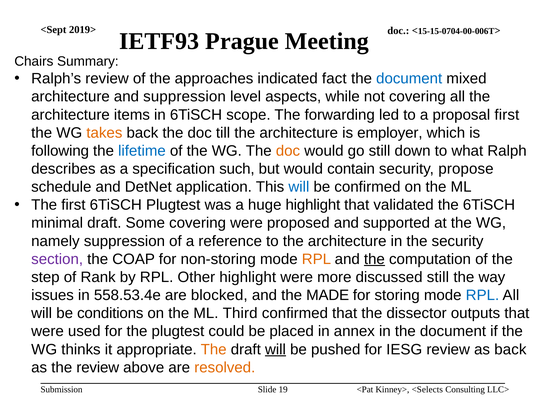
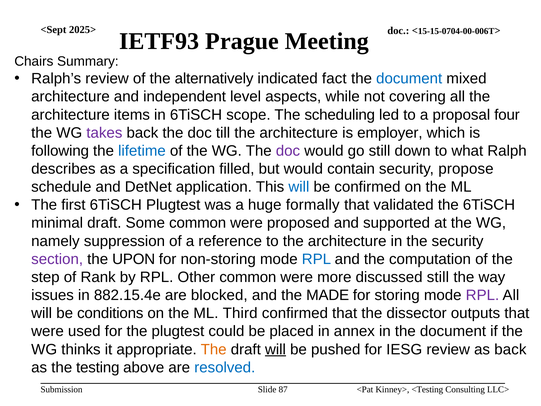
2019>: 2019> -> 2025>
approaches: approaches -> alternatively
and suppression: suppression -> independent
forwarding: forwarding -> scheduling
proposal first: first -> four
takes colour: orange -> purple
doc at (288, 151) colour: orange -> purple
such: such -> filled
huge highlight: highlight -> formally
Some covering: covering -> common
COAP: COAP -> UPON
RPL at (316, 259) colour: orange -> blue
the at (374, 259) underline: present -> none
Other highlight: highlight -> common
558.53.4e: 558.53.4e -> 882.15.4e
RPL at (482, 295) colour: blue -> purple
the review: review -> testing
resolved colour: orange -> blue
19: 19 -> 87
<Selects: <Selects -> <Testing
